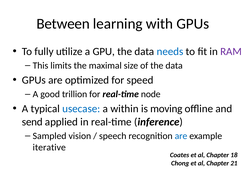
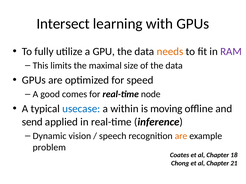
Between: Between -> Intersect
needs colour: blue -> orange
trillion: trillion -> comes
Sampled: Sampled -> Dynamic
are at (181, 136) colour: blue -> orange
iterative: iterative -> problem
